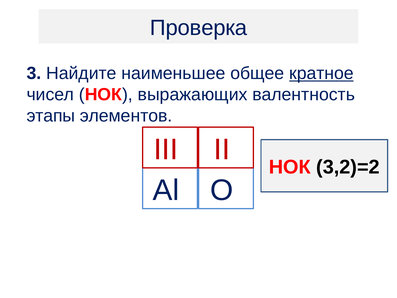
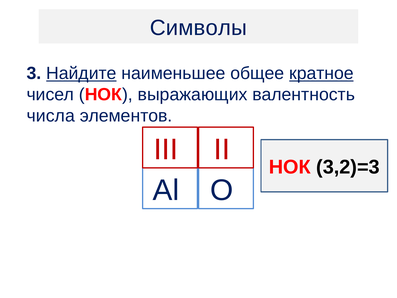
Проверка: Проверка -> Символы
Найдите underline: none -> present
этапы: этапы -> числа
3,2)=2: 3,2)=2 -> 3,2)=3
